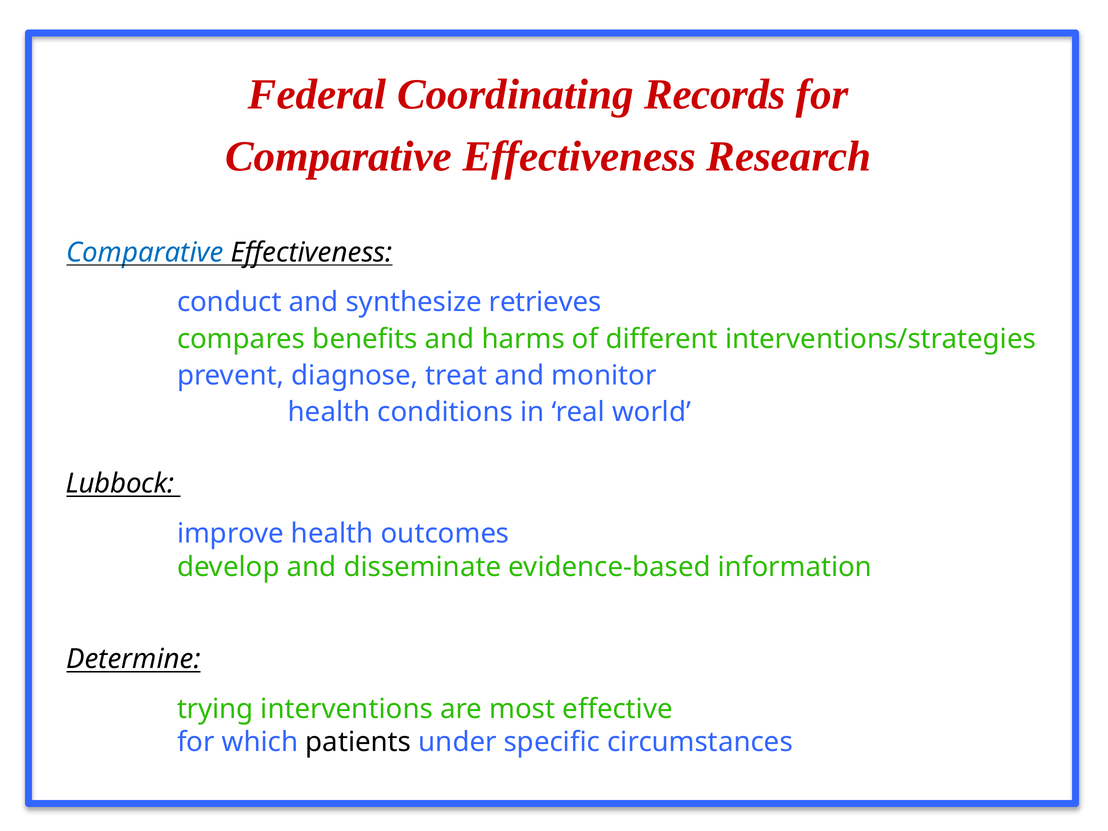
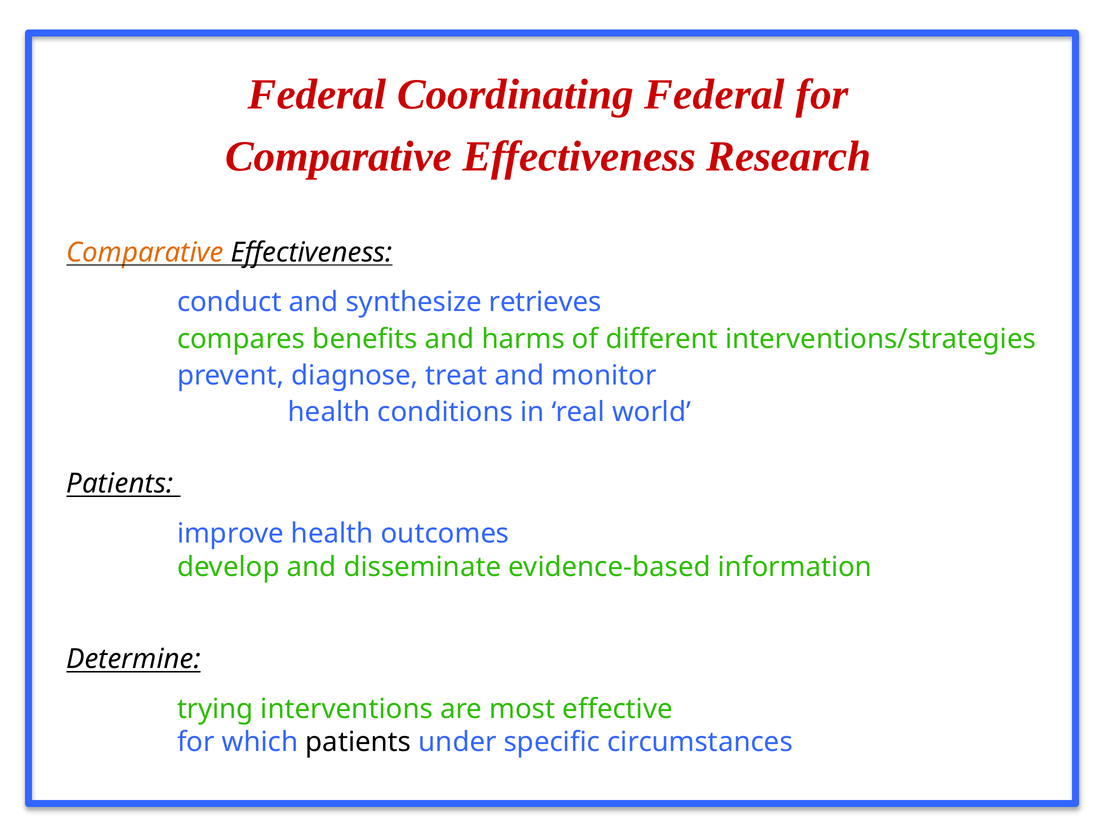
Coordinating Records: Records -> Federal
Comparative at (145, 252) colour: blue -> orange
Lubbock at (120, 484): Lubbock -> Patients
